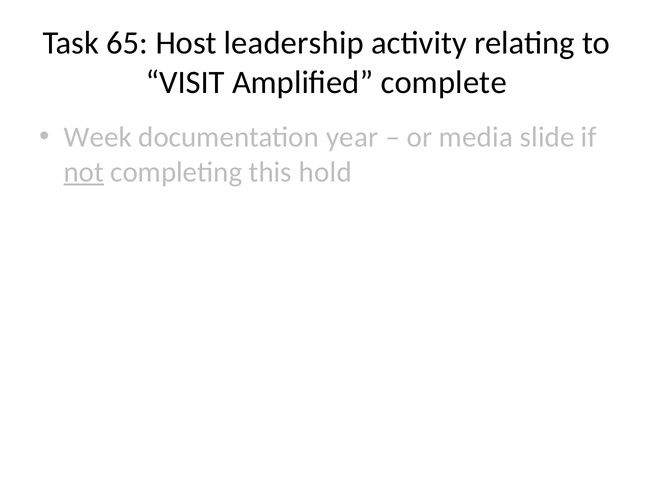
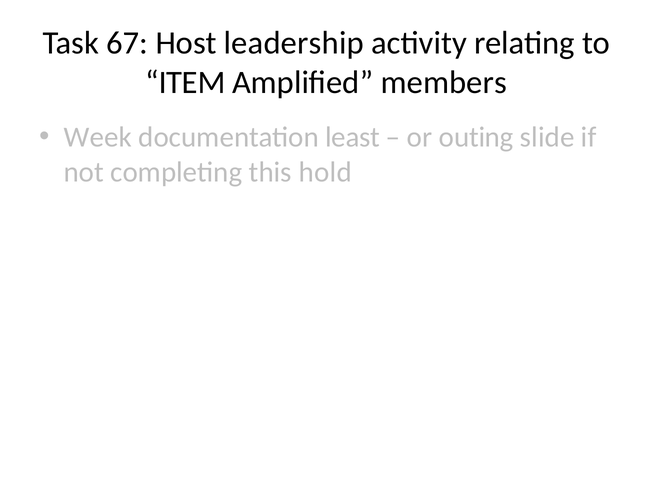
65: 65 -> 67
VISIT: VISIT -> ITEM
complete: complete -> members
year: year -> least
media: media -> outing
not underline: present -> none
